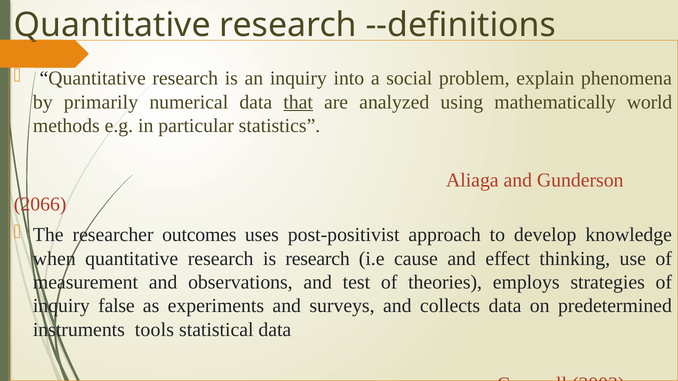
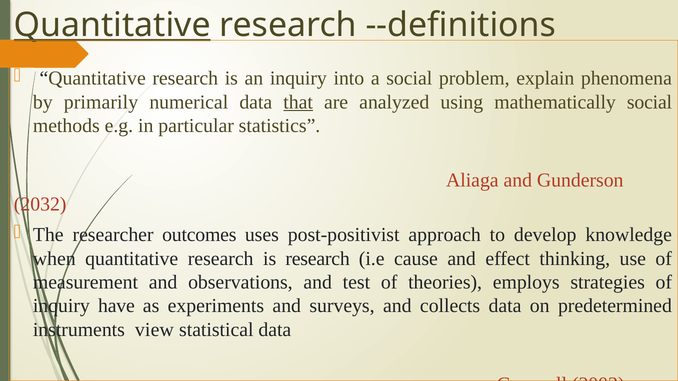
Quantitative at (112, 25) underline: none -> present
mathematically world: world -> social
2066: 2066 -> 2032
false: false -> have
tools: tools -> view
